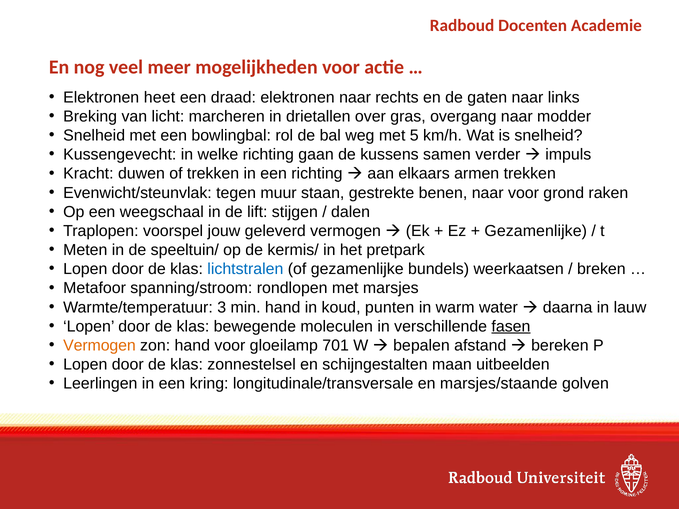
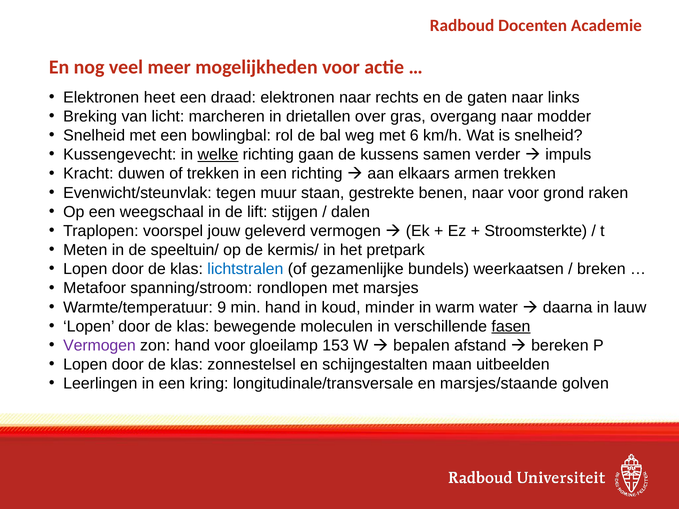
5: 5 -> 6
welke underline: none -> present
Gezamenlijke at (536, 231): Gezamenlijke -> Stroomsterkte
3: 3 -> 9
punten: punten -> minder
Vermogen at (100, 346) colour: orange -> purple
701: 701 -> 153
